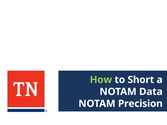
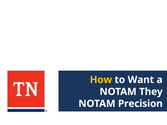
How colour: light green -> yellow
Short: Short -> Want
Data: Data -> They
